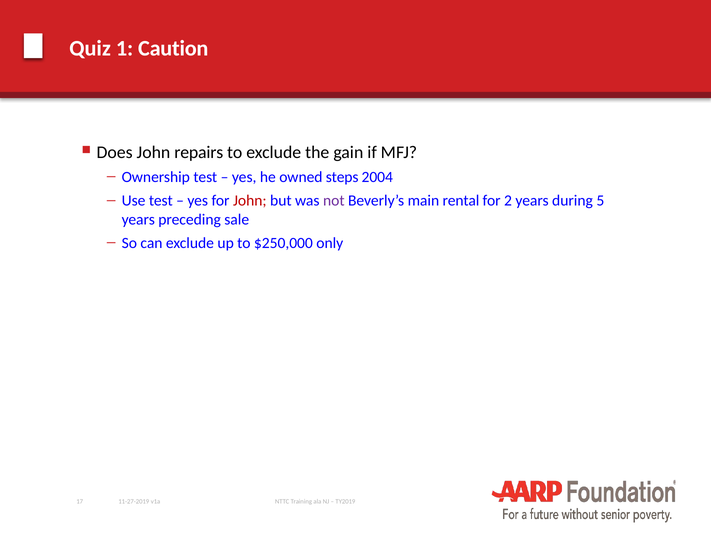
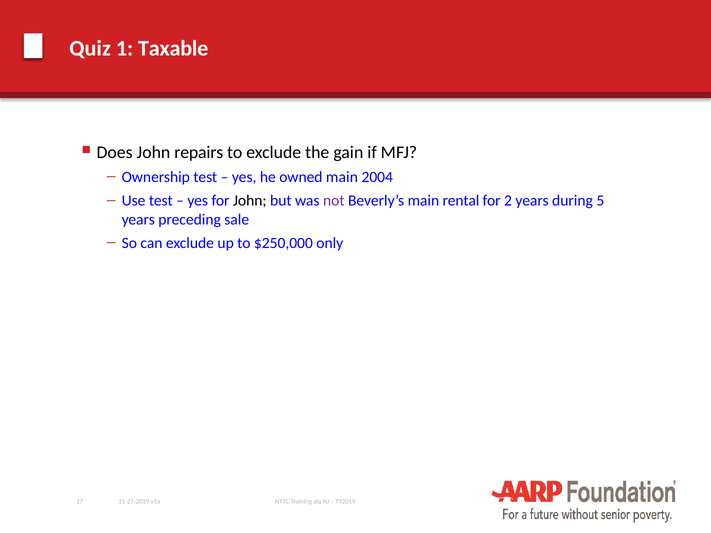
Caution: Caution -> Taxable
owned steps: steps -> main
John at (250, 201) colour: red -> black
